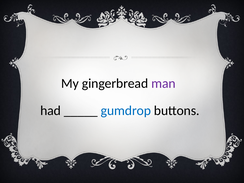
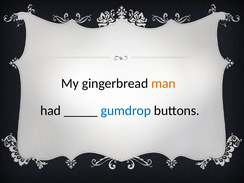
man colour: purple -> orange
